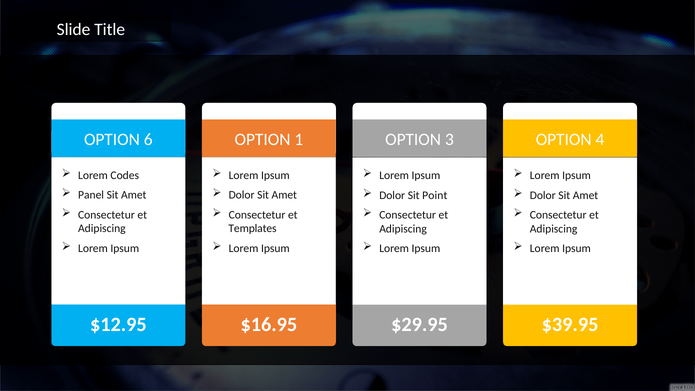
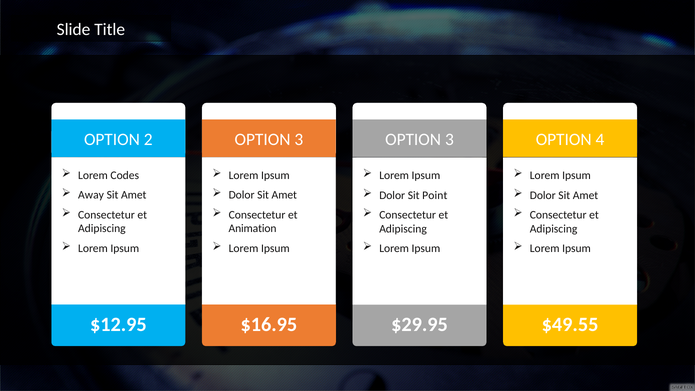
6: 6 -> 2
1 at (299, 139): 1 -> 3
Panel: Panel -> Away
Templates: Templates -> Animation
$39.95: $39.95 -> $49.55
